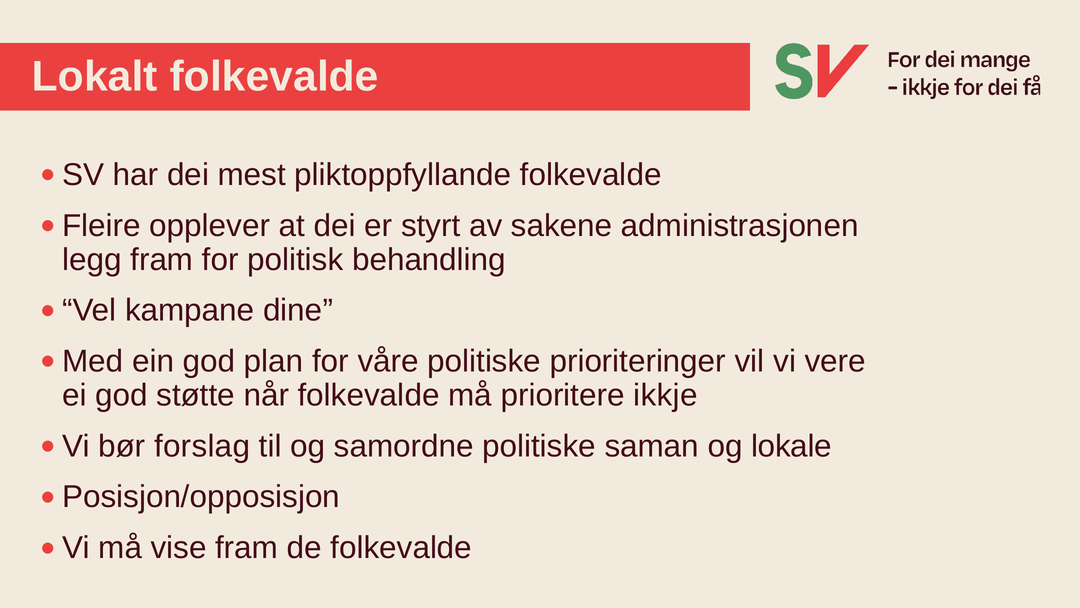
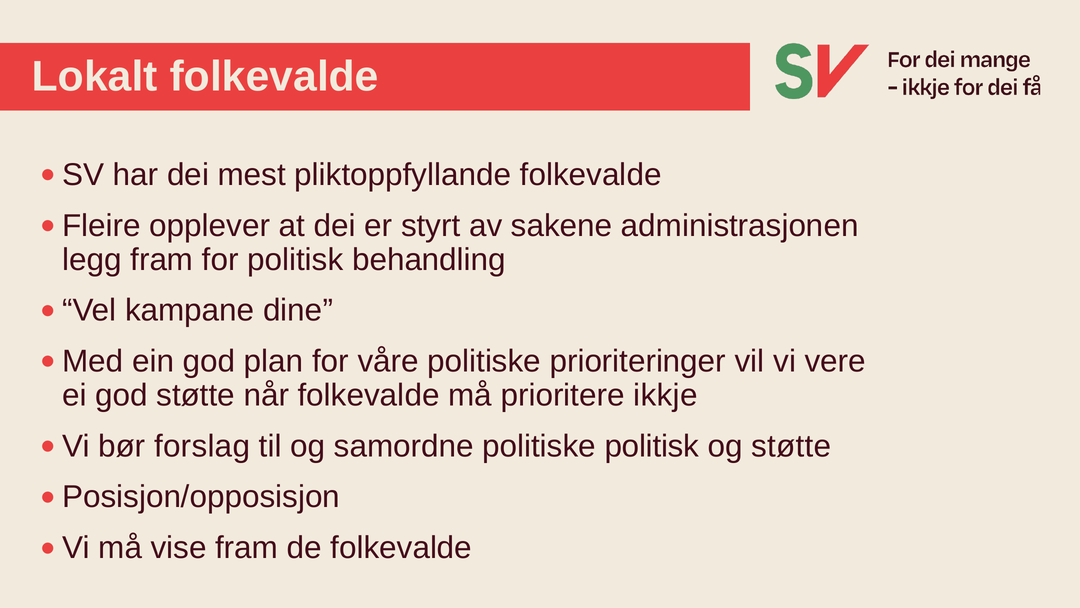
politiske saman: saman -> politisk
og lokale: lokale -> støtte
